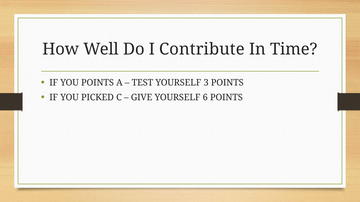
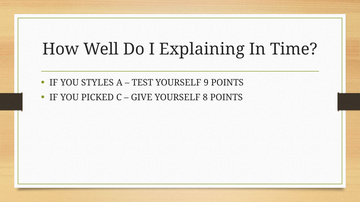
Contribute: Contribute -> Explaining
YOU POINTS: POINTS -> STYLES
3: 3 -> 9
6: 6 -> 8
